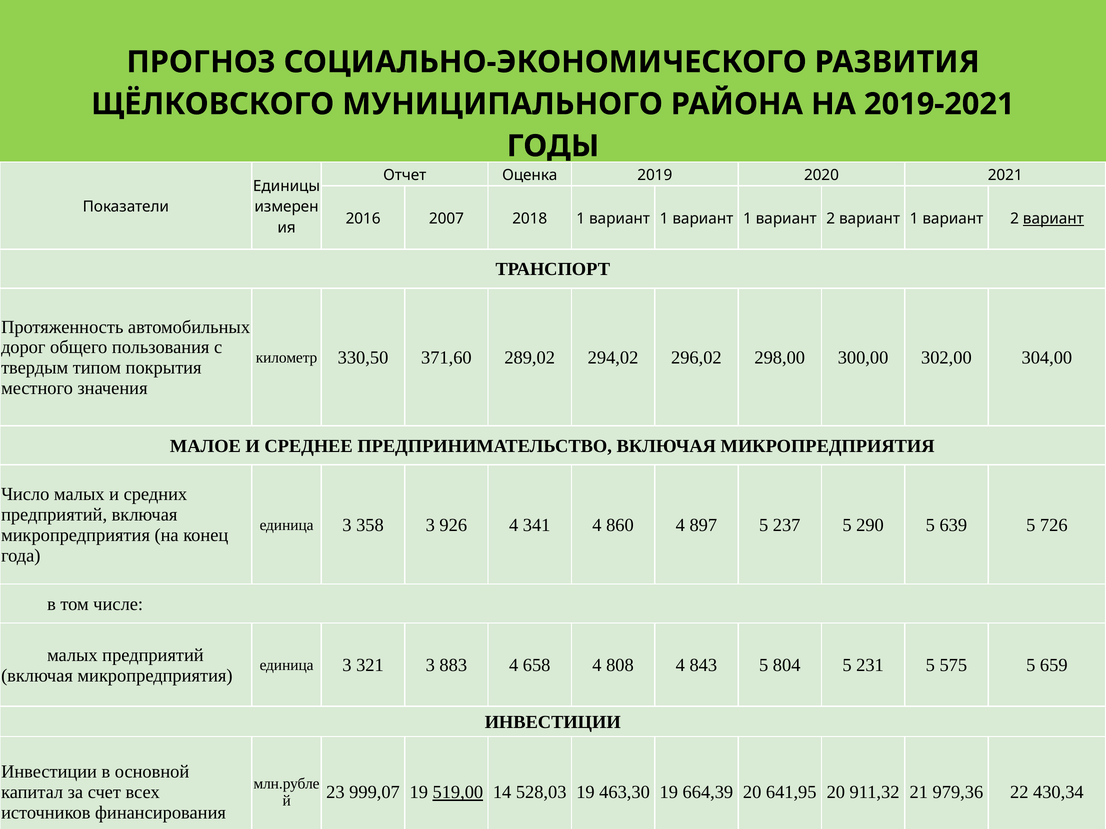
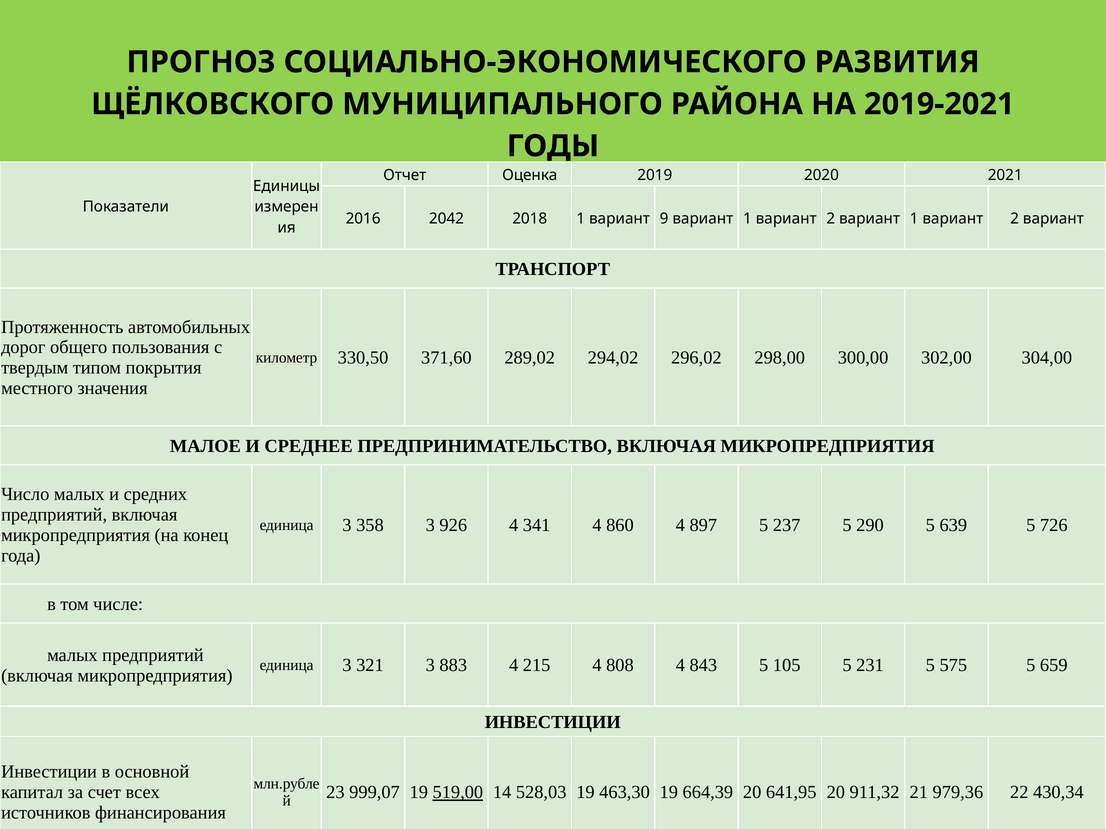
2007: 2007 -> 2042
2018 1 вариант 1: 1 -> 9
вариант at (1053, 219) underline: present -> none
658: 658 -> 215
804: 804 -> 105
